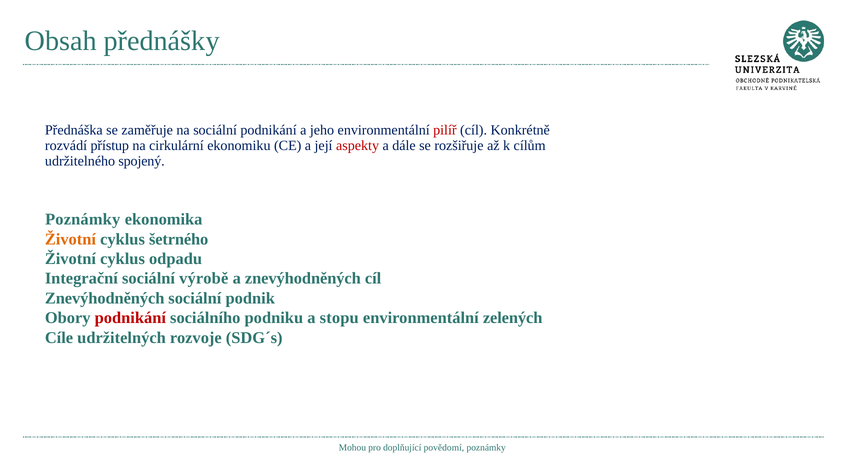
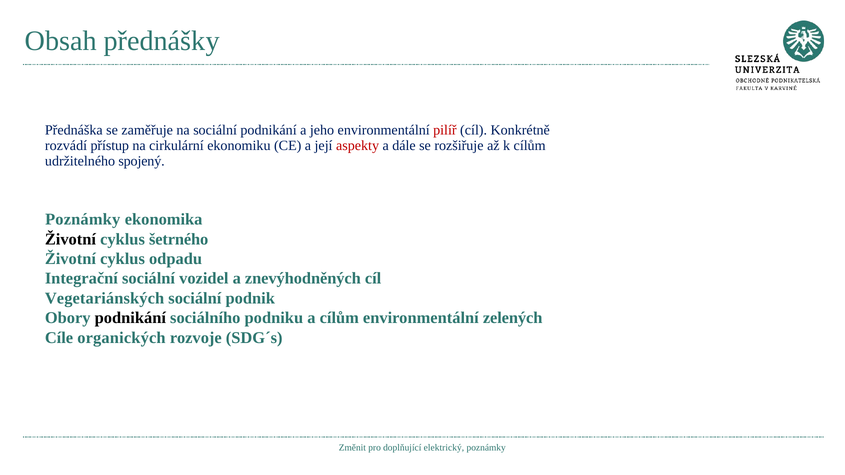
Životní at (70, 239) colour: orange -> black
výrobě: výrobě -> vozidel
Znevýhodněných at (105, 298): Znevýhodněných -> Vegetariánských
podnikání at (130, 318) colour: red -> black
a stopu: stopu -> cílům
udržitelných: udržitelných -> organických
Mohou: Mohou -> Změnit
povědomí: povědomí -> elektrický
